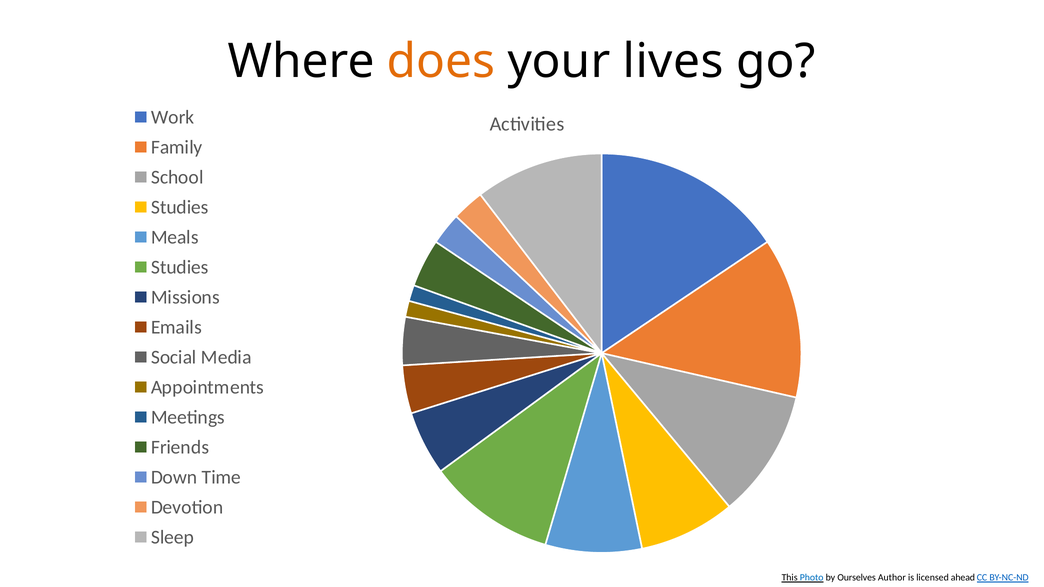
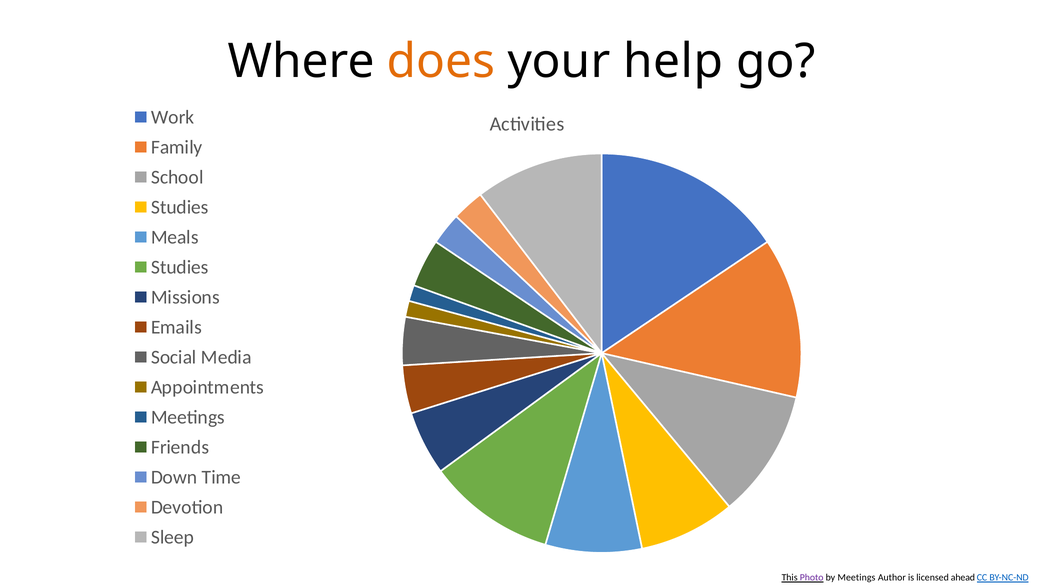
lives: lives -> help
Photo colour: blue -> purple
by Ourselves: Ourselves -> Meetings
